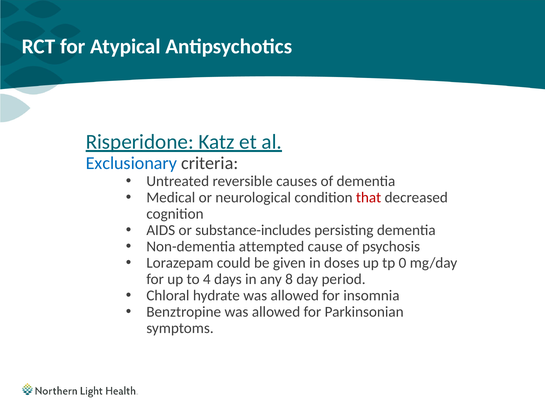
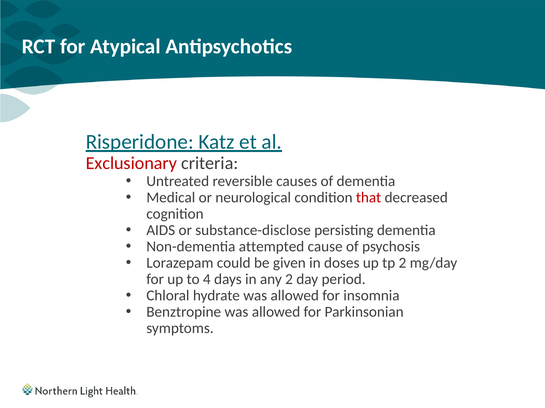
Exclusionary colour: blue -> red
substance-includes: substance-includes -> substance-disclose
tp 0: 0 -> 2
any 8: 8 -> 2
